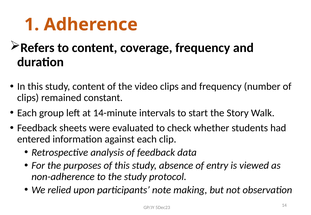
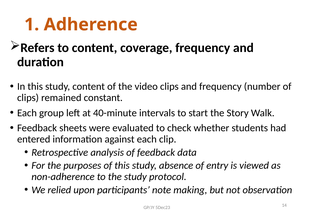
14-minute: 14-minute -> 40-minute
